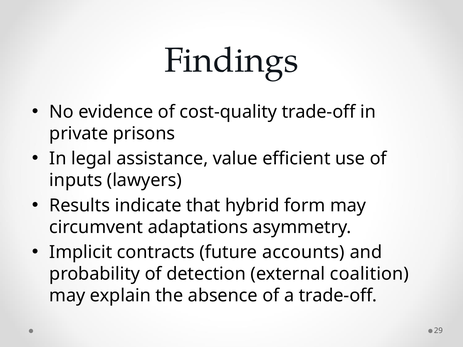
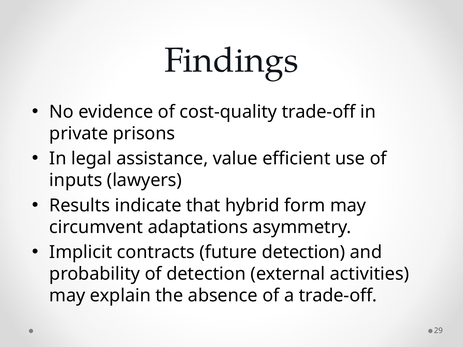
future accounts: accounts -> detection
coalition: coalition -> activities
